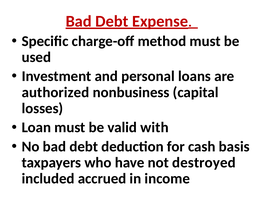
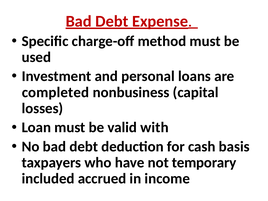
authorized: authorized -> completed
destroyed: destroyed -> temporary
